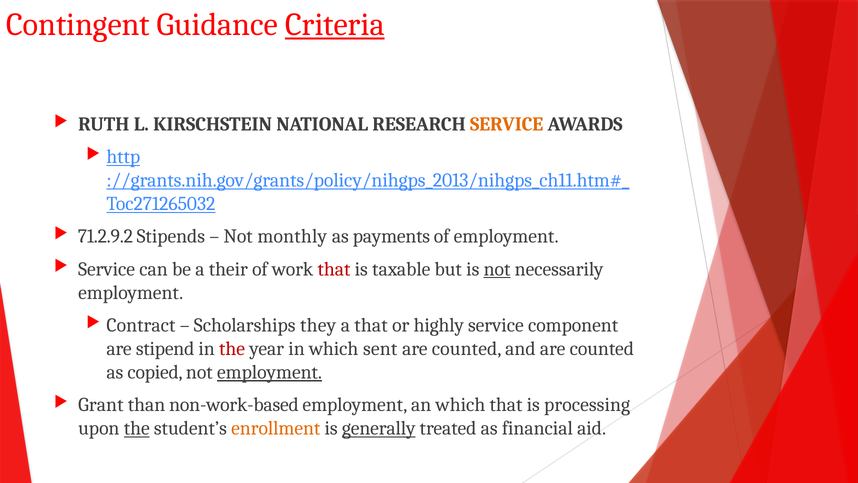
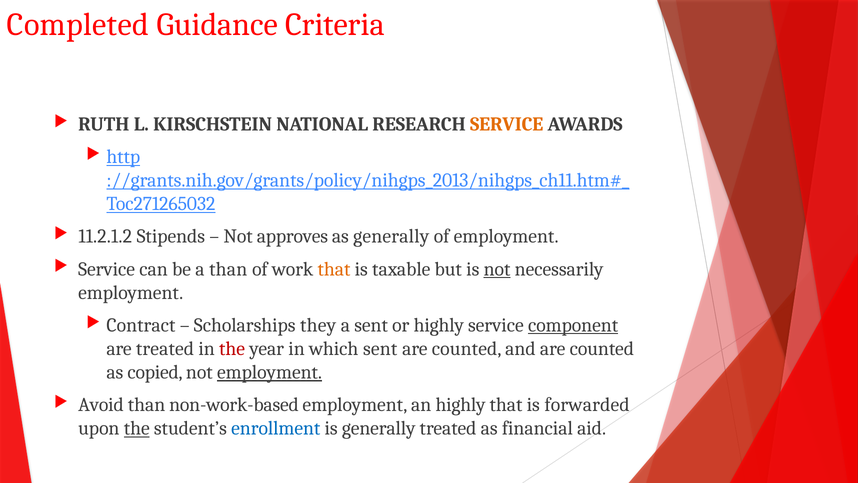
Contingent: Contingent -> Completed
Criteria underline: present -> none
71.2.9.2: 71.2.9.2 -> 11.2.1.2
monthly: monthly -> approves
as payments: payments -> generally
a their: their -> than
that at (334, 269) colour: red -> orange
a that: that -> sent
component underline: none -> present
are stipend: stipend -> treated
Grant: Grant -> Avoid
an which: which -> highly
processing: processing -> forwarded
enrollment colour: orange -> blue
generally at (379, 428) underline: present -> none
